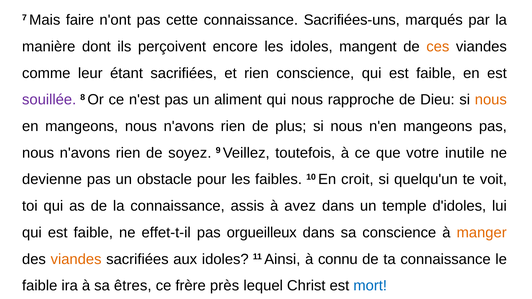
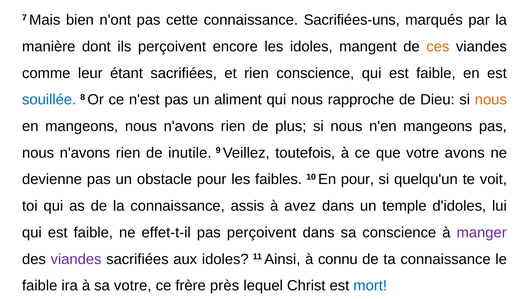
faire: faire -> bien
souillée colour: purple -> blue
soyez: soyez -> inutile
inutile: inutile -> avons
En croit: croit -> pour
pas orgueilleux: orgueilleux -> perçoivent
manger colour: orange -> purple
viandes at (76, 259) colour: orange -> purple
sa êtres: êtres -> votre
